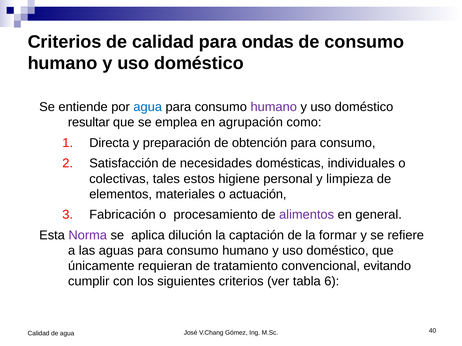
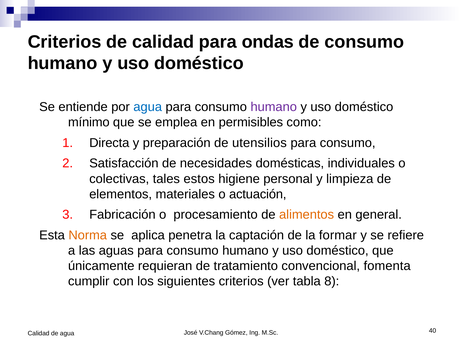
resultar: resultar -> mínimo
agrupación: agrupación -> permisibles
obtención: obtención -> utensilios
alimentos colour: purple -> orange
Norma colour: purple -> orange
dilución: dilución -> penetra
evitando: evitando -> fomenta
6: 6 -> 8
